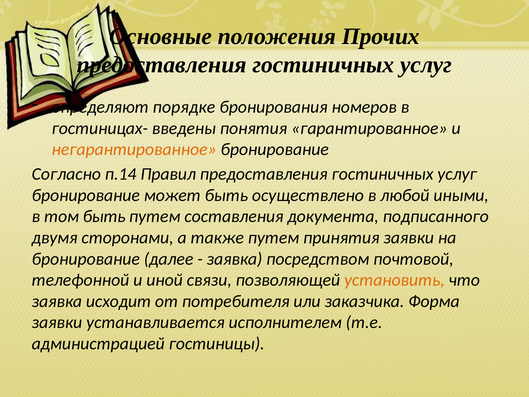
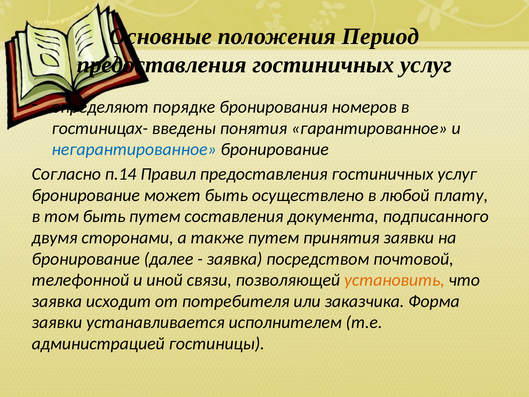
Прочих: Прочих -> Период
негарантированное colour: orange -> blue
иными: иными -> плату
